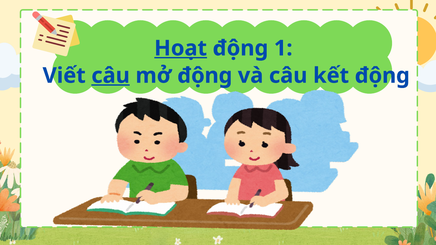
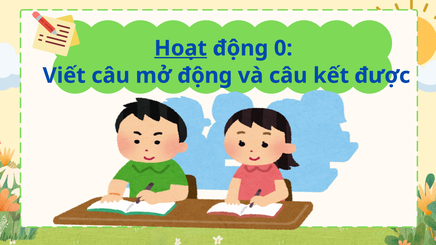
1: 1 -> 0
câu at (111, 76) underline: present -> none
kết động: động -> được
